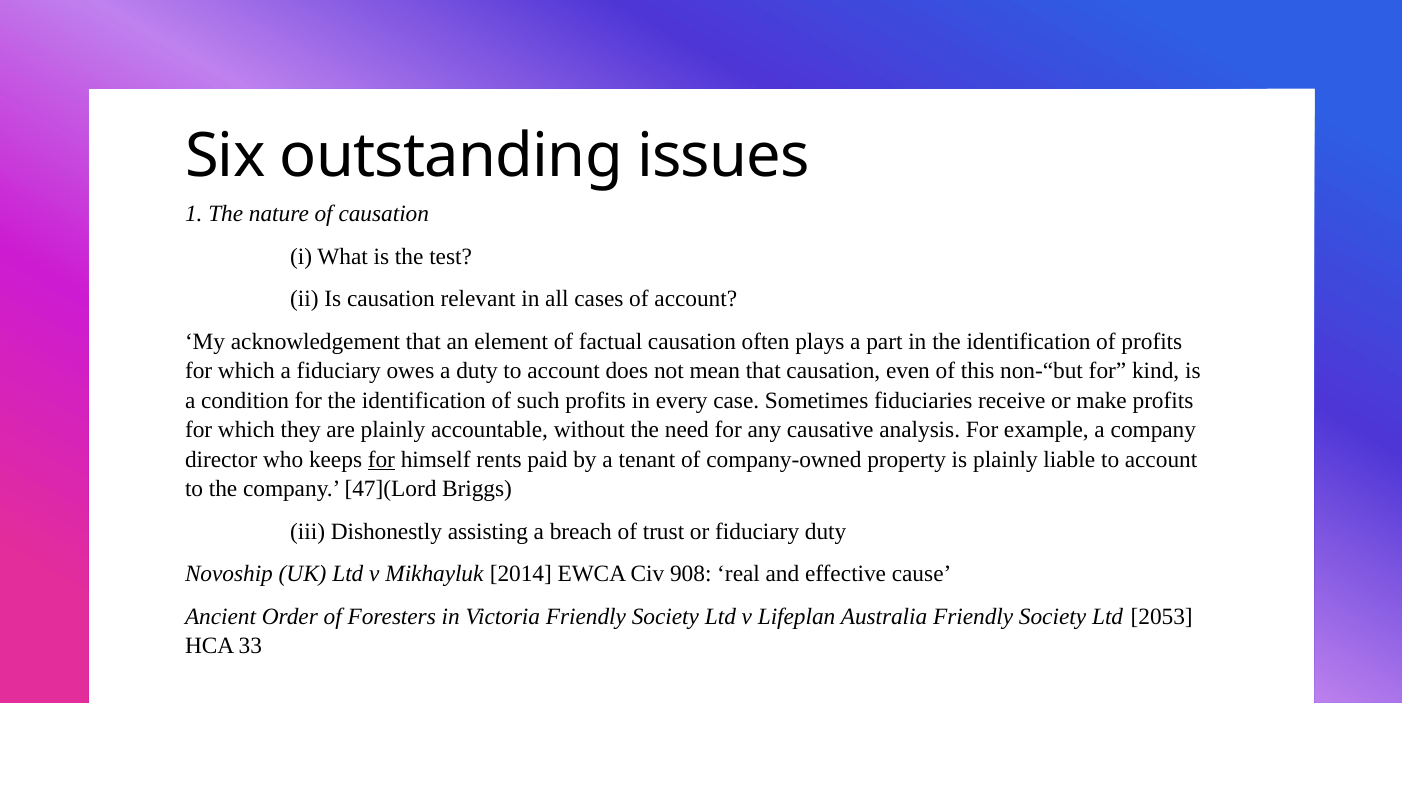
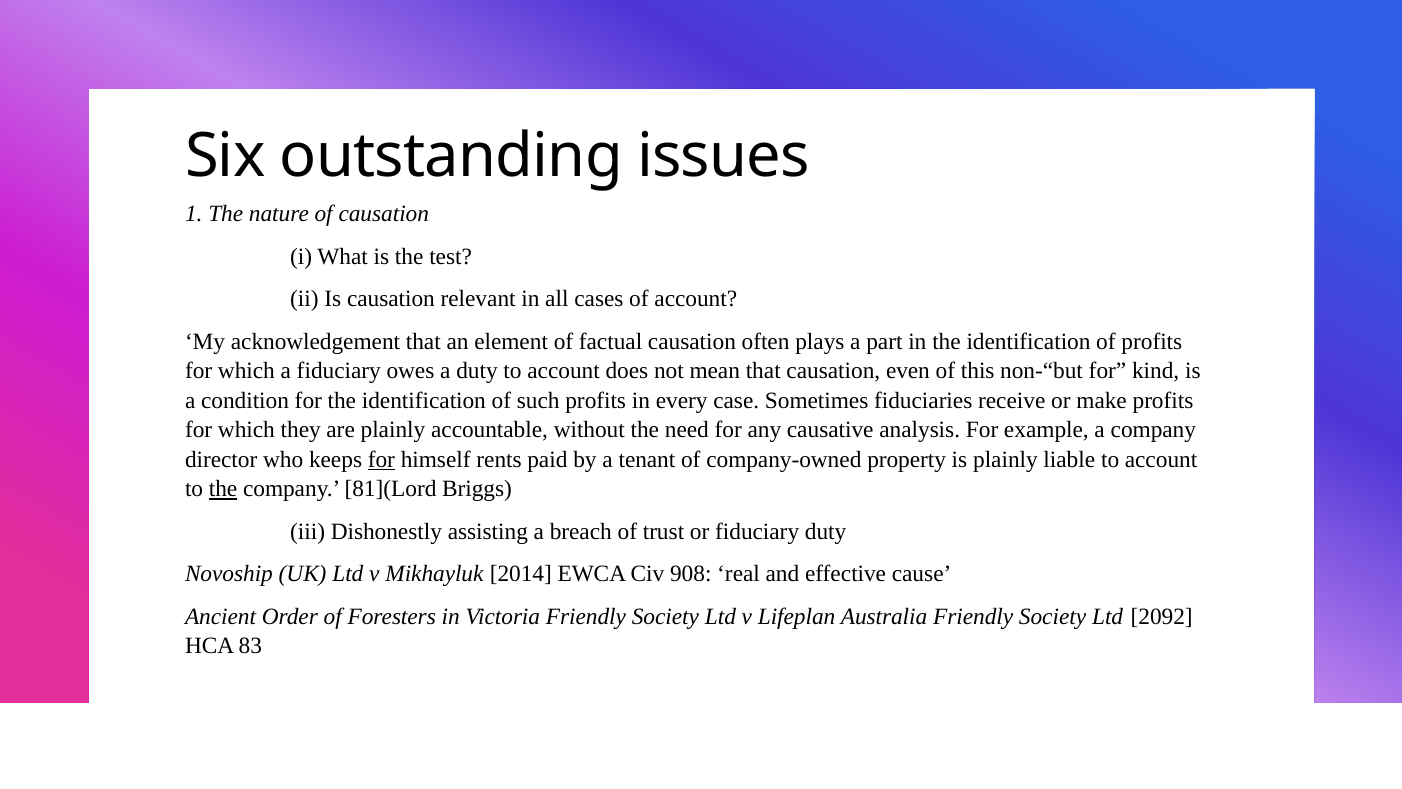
the at (223, 489) underline: none -> present
47](Lord: 47](Lord -> 81](Lord
2053: 2053 -> 2092
33: 33 -> 83
